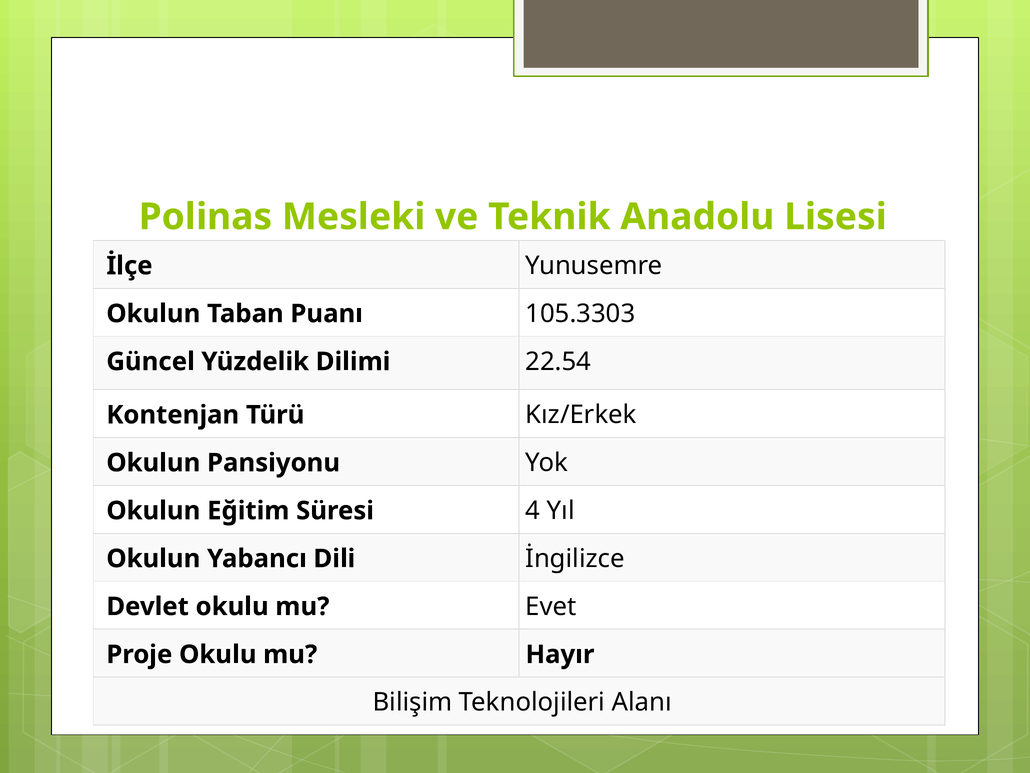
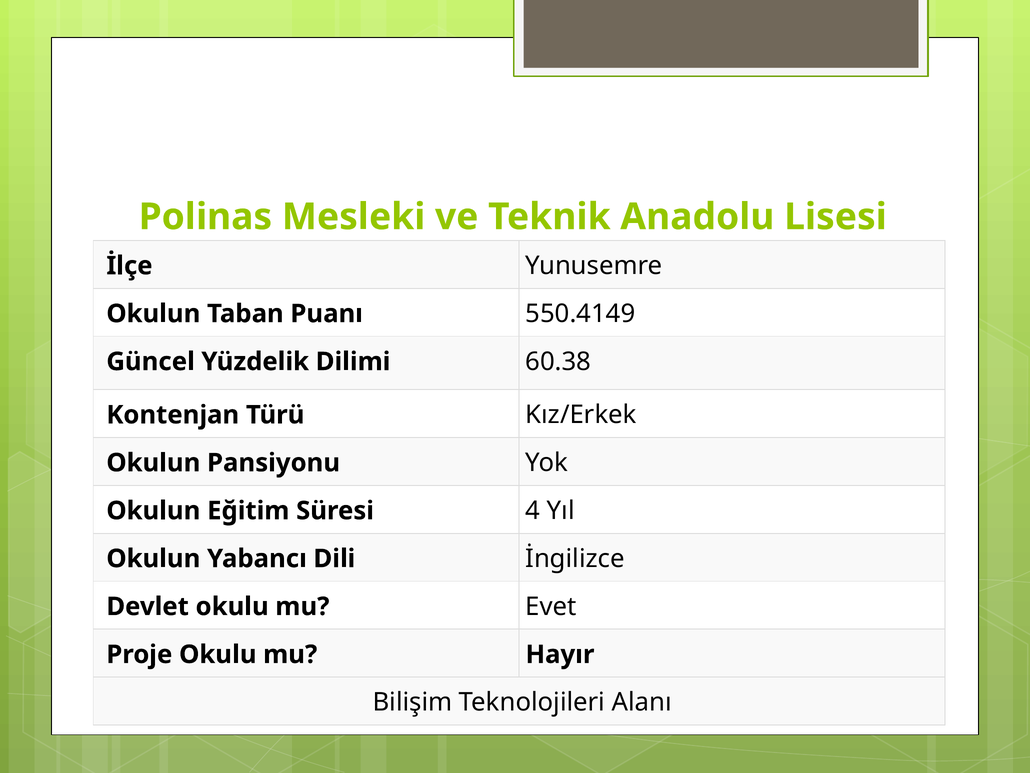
105.3303: 105.3303 -> 550.4149
22.54: 22.54 -> 60.38
